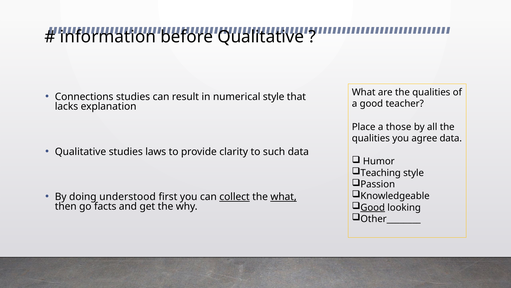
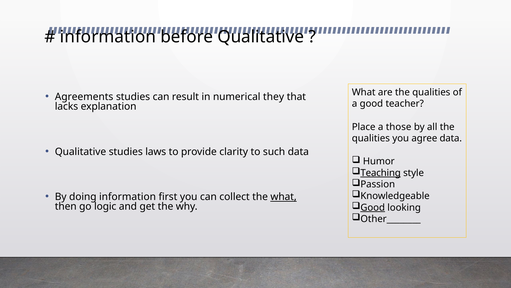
Connections: Connections -> Agreements
numerical style: style -> they
Teaching underline: none -> present
doing understood: understood -> information
collect underline: present -> none
facts: facts -> logic
